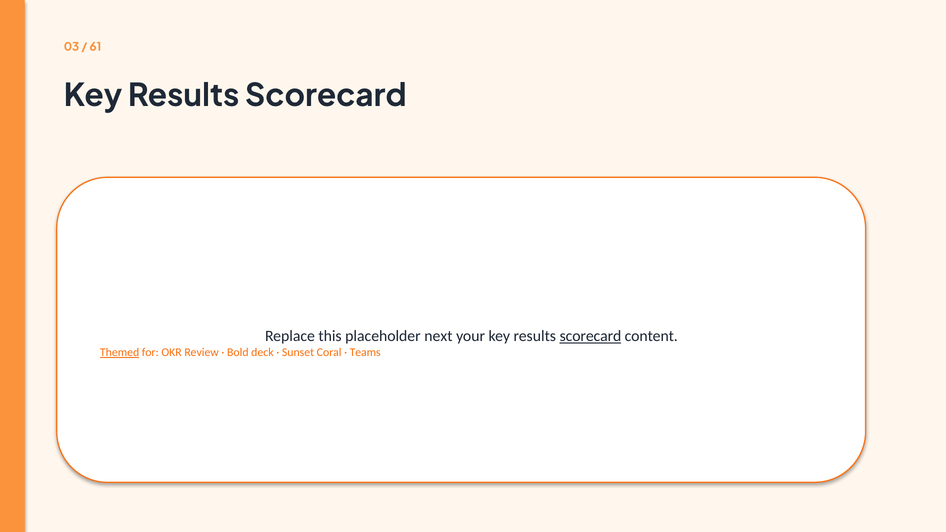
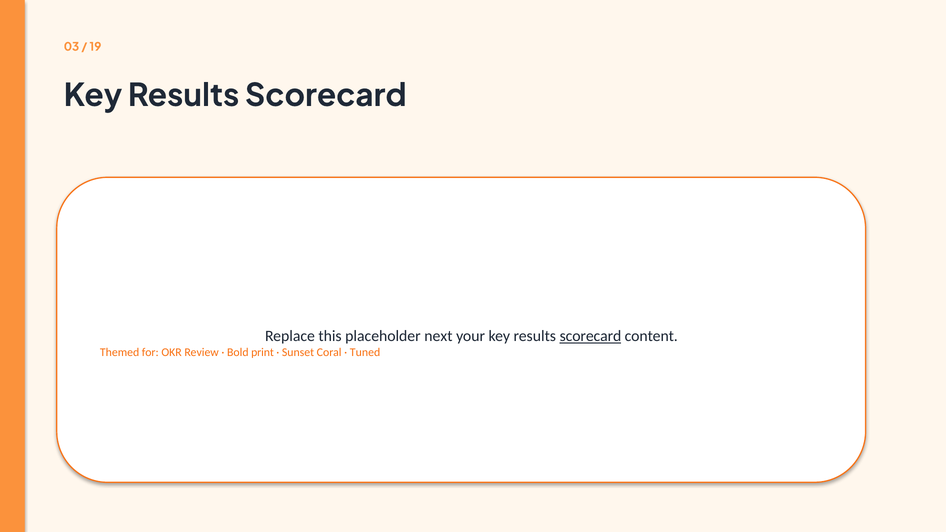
61: 61 -> 19
Themed underline: present -> none
deck: deck -> print
Teams: Teams -> Tuned
